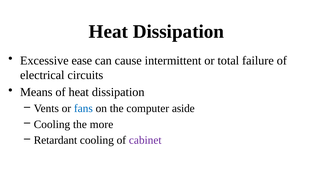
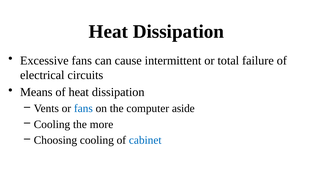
Excessive ease: ease -> fans
Retardant: Retardant -> Choosing
cabinet colour: purple -> blue
